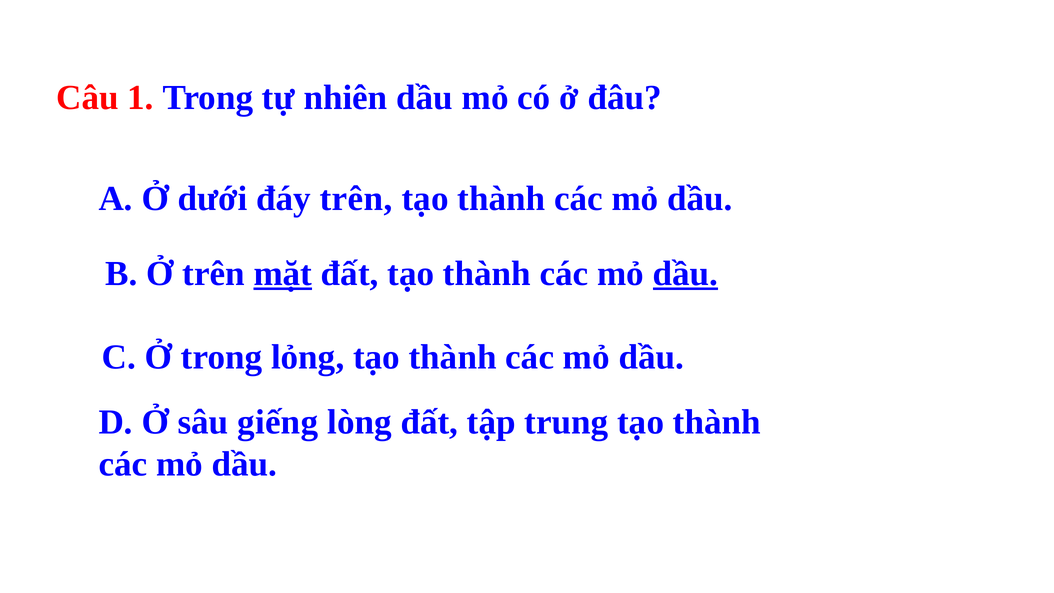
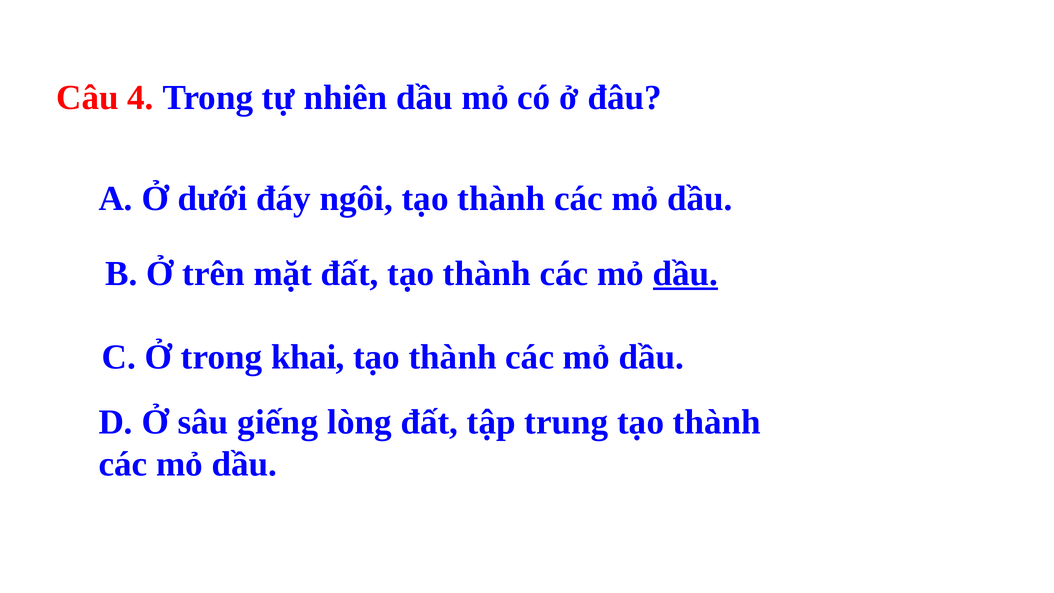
1: 1 -> 4
đáy trên: trên -> ngôi
mặt underline: present -> none
lỏng: lỏng -> khai
